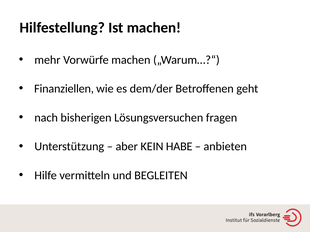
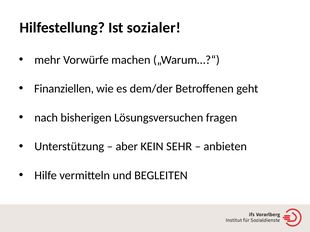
Ist machen: machen -> sozialer
HABE: HABE -> SEHR
